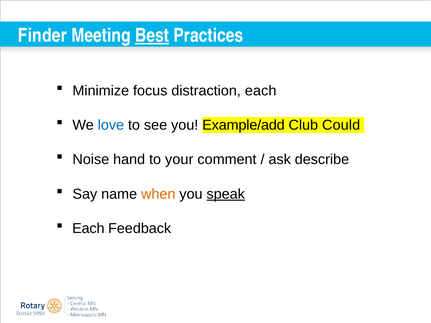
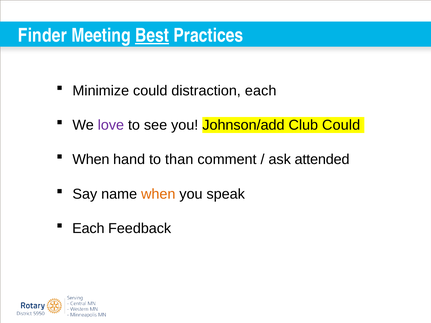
Minimize focus: focus -> could
love colour: blue -> purple
Example/add: Example/add -> Johnson/add
Noise at (91, 160): Noise -> When
your: your -> than
describe: describe -> attended
speak underline: present -> none
